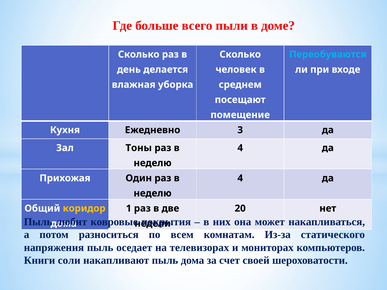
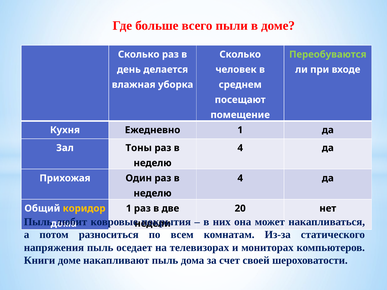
Переобуваются colour: light blue -> light green
Ежедневно 3: 3 -> 1
Книги соли: соли -> доме
